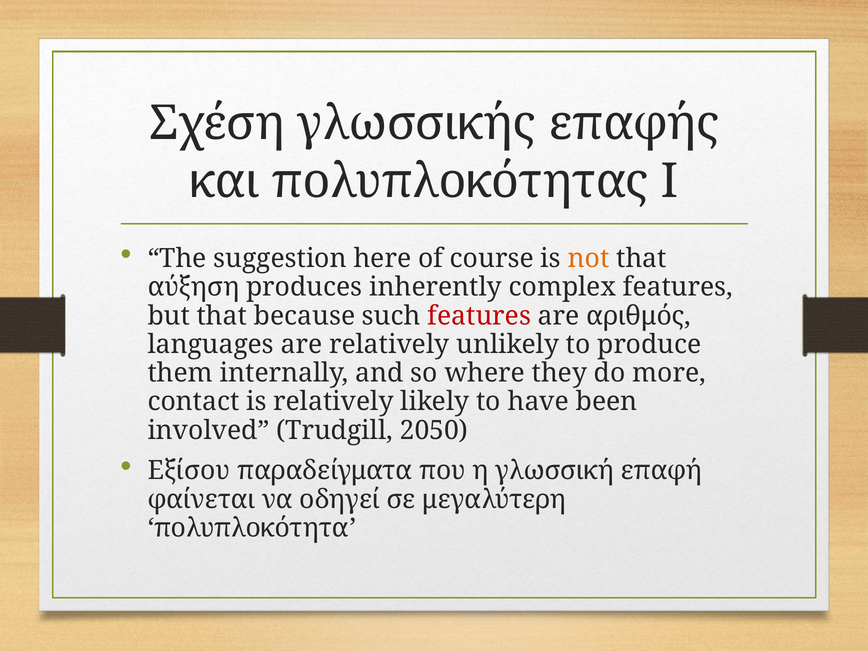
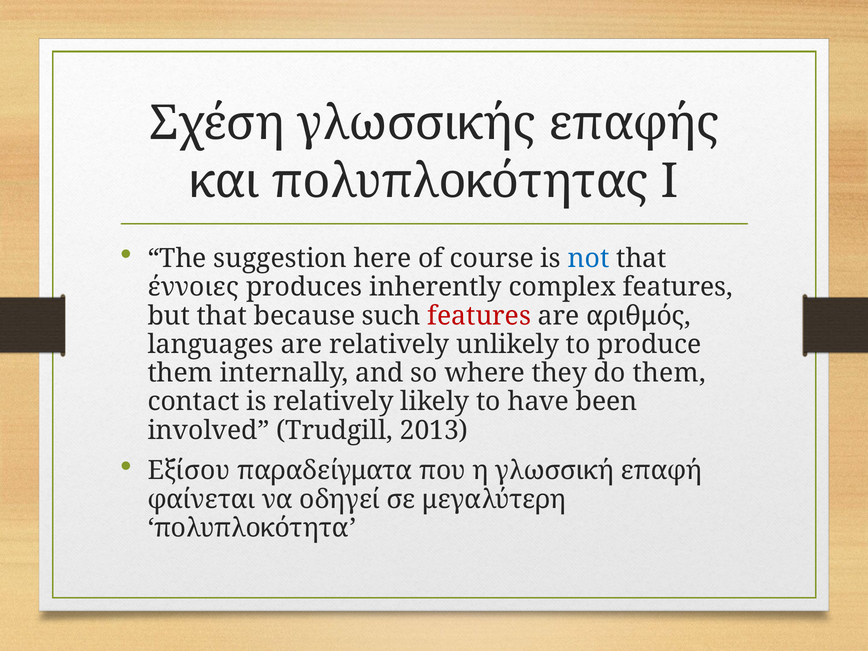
not colour: orange -> blue
αύξηση: αύξηση -> έννοιες
do more: more -> them
2050: 2050 -> 2013
